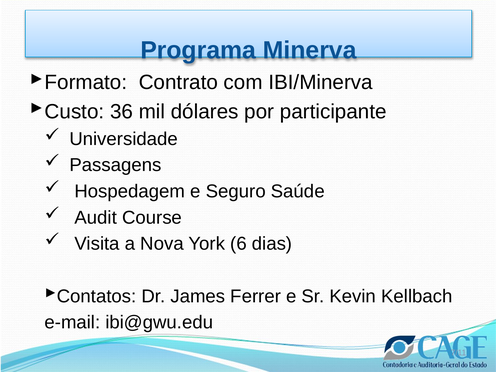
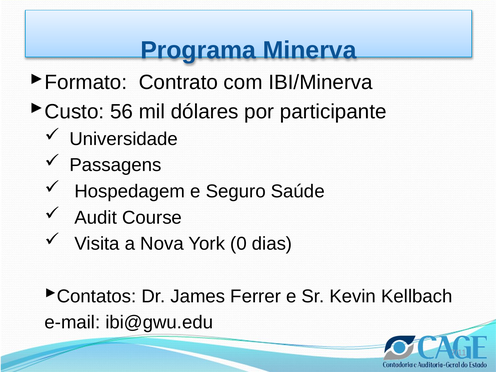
36: 36 -> 56
6: 6 -> 0
